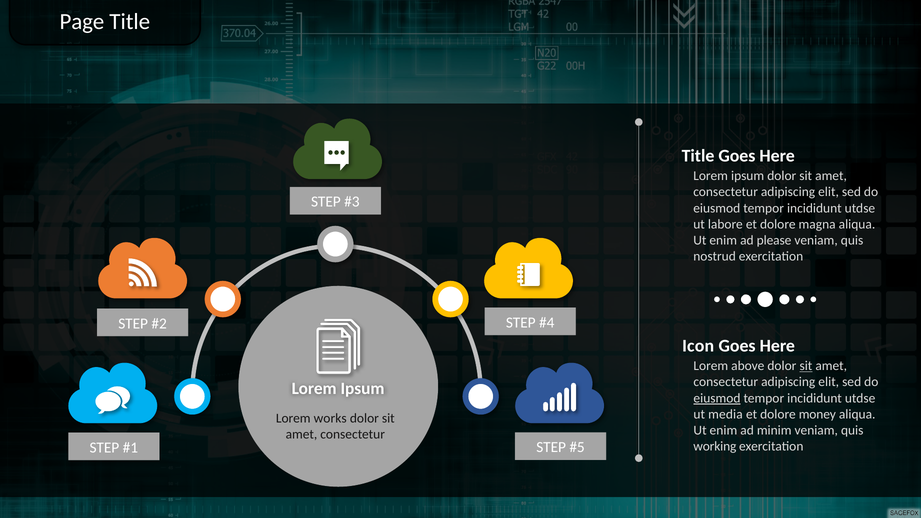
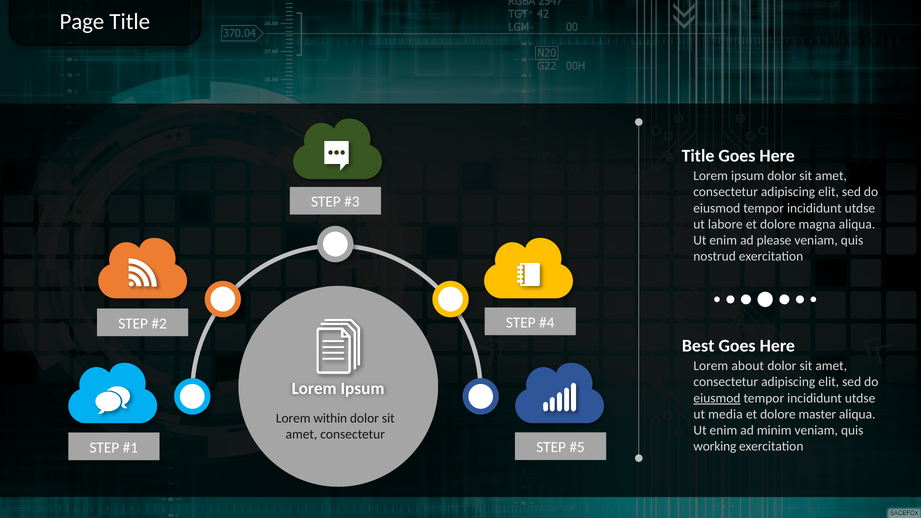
Icon: Icon -> Best
above: above -> about
sit at (806, 366) underline: present -> none
money: money -> master
works: works -> within
